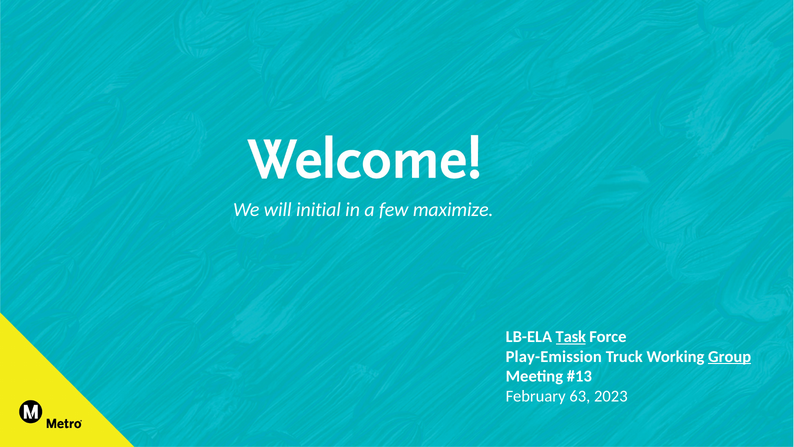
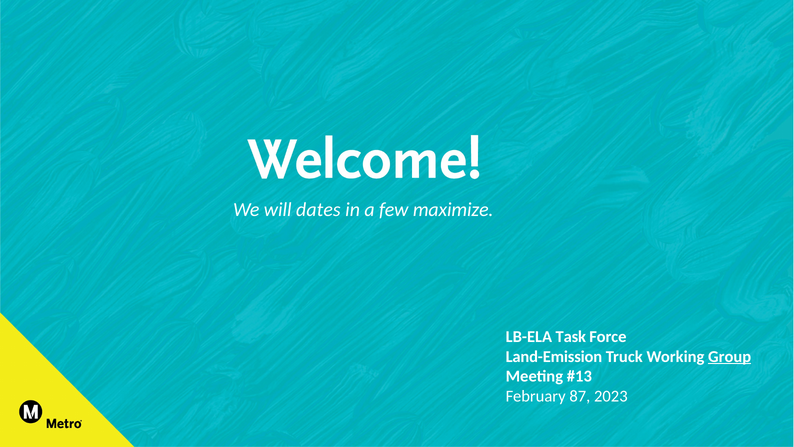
initial: initial -> dates
Task underline: present -> none
Play-Emission: Play-Emission -> Land-Emission
63: 63 -> 87
